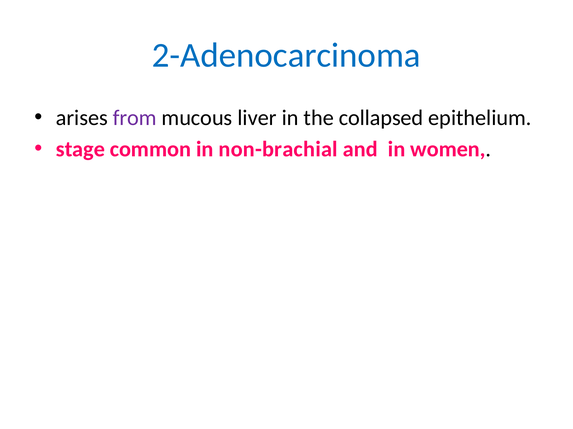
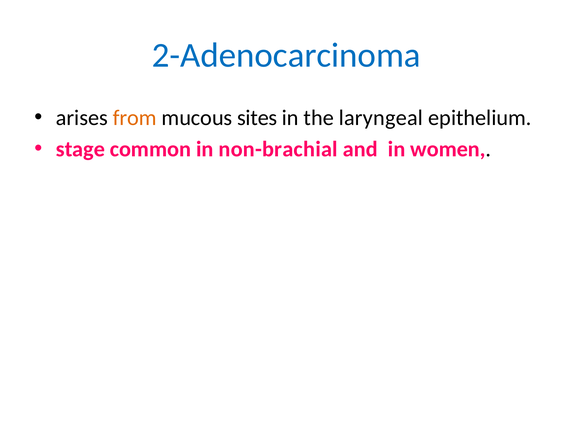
from colour: purple -> orange
liver: liver -> sites
collapsed: collapsed -> laryngeal
